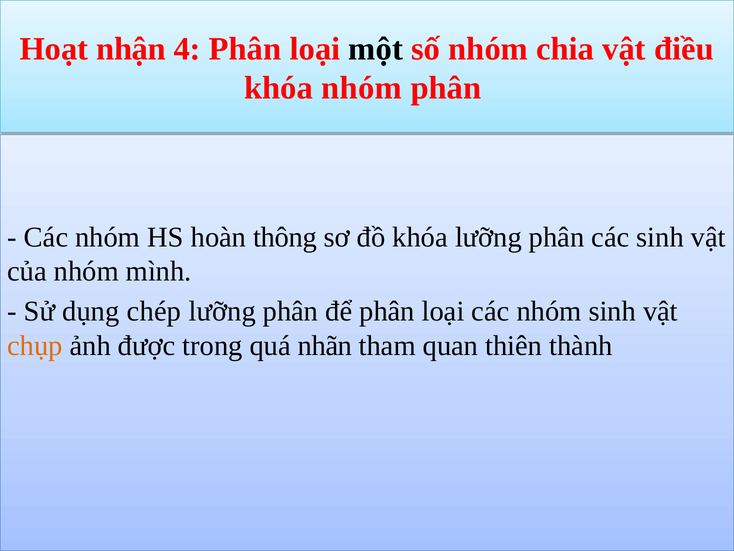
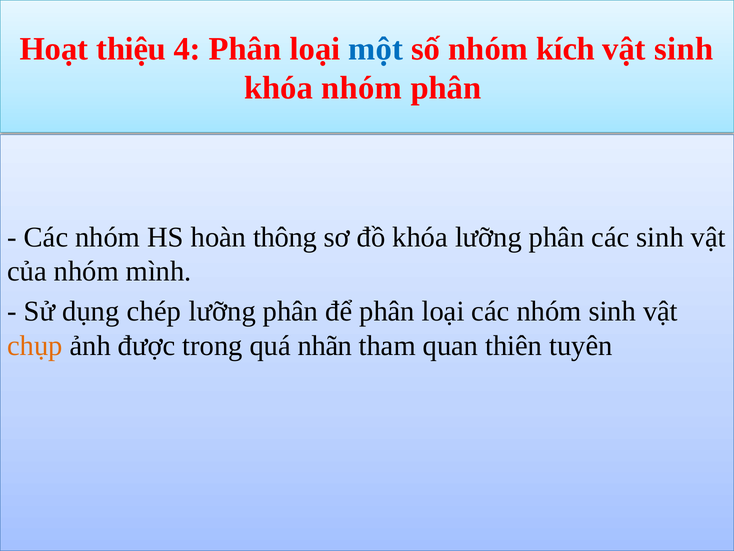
nhận: nhận -> thiệu
một colour: black -> blue
chia: chia -> kích
vật điều: điều -> sinh
thành: thành -> tuyên
